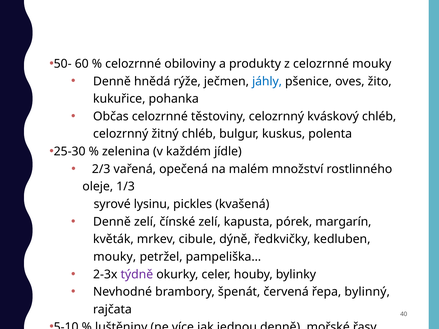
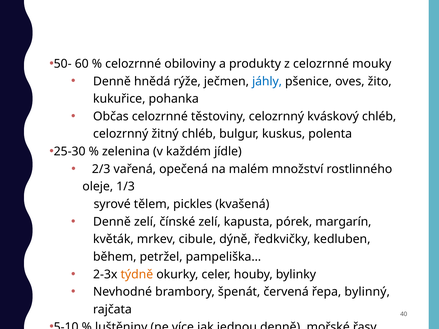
lysinu: lysinu -> tělem
mouky at (115, 257): mouky -> během
týdně colour: purple -> orange
